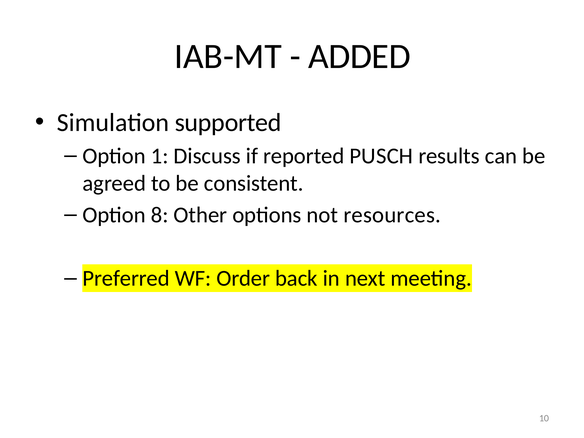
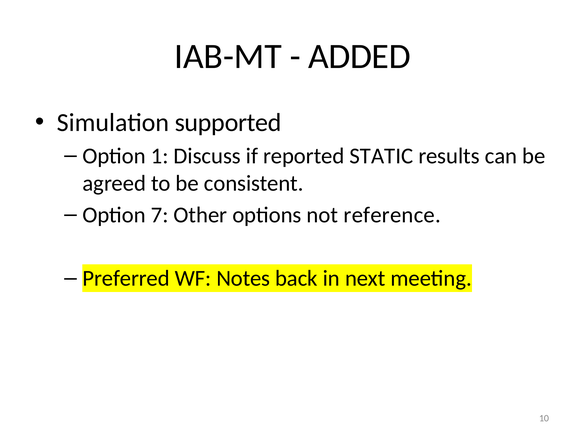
PUSCH: PUSCH -> STATIC
8: 8 -> 7
resources: resources -> reference
Order: Order -> Notes
